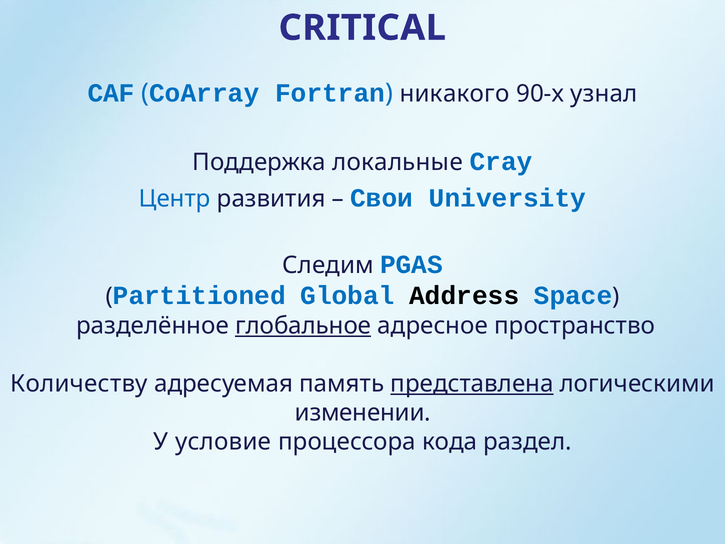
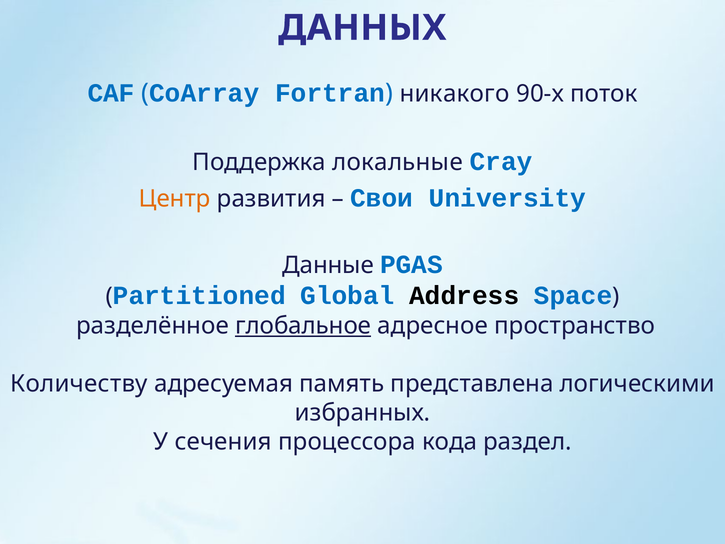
CRITICAL: CRITICAL -> ДАННЫХ
узнал: узнал -> поток
Центр colour: blue -> orange
Следим: Следим -> Данные
представлена underline: present -> none
изменении: изменении -> избранных
условие: условие -> сечения
